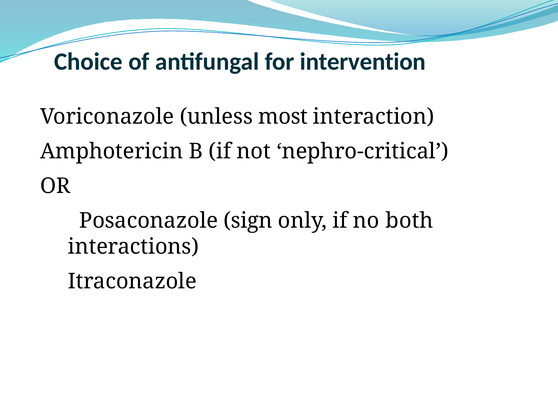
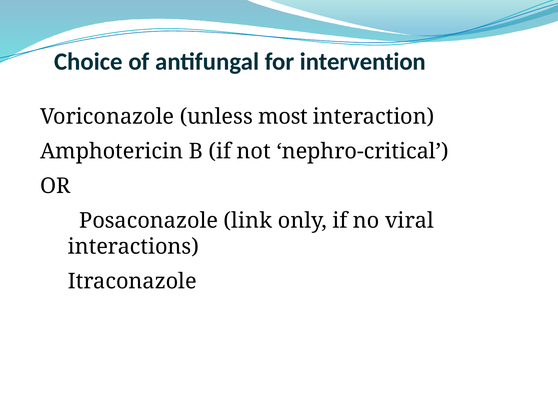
sign: sign -> link
both: both -> viral
